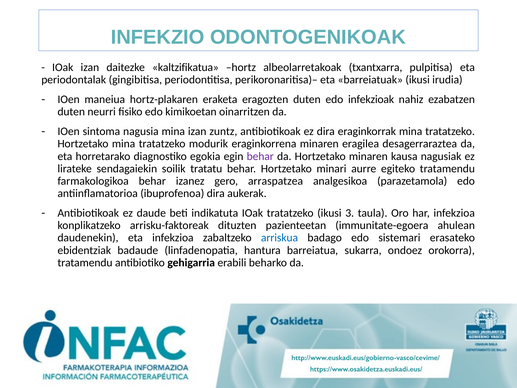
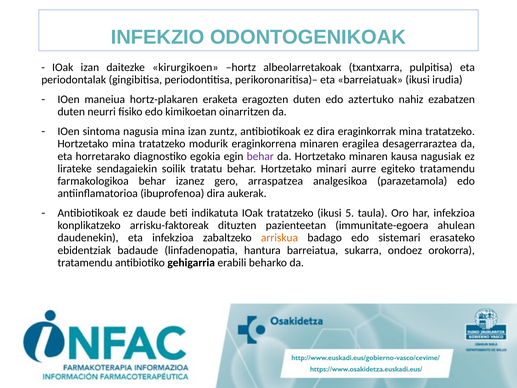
kaltzifikatua: kaltzifikatua -> kirurgikoen
infekzioak: infekzioak -> aztertuko
3: 3 -> 5
arriskua colour: blue -> orange
